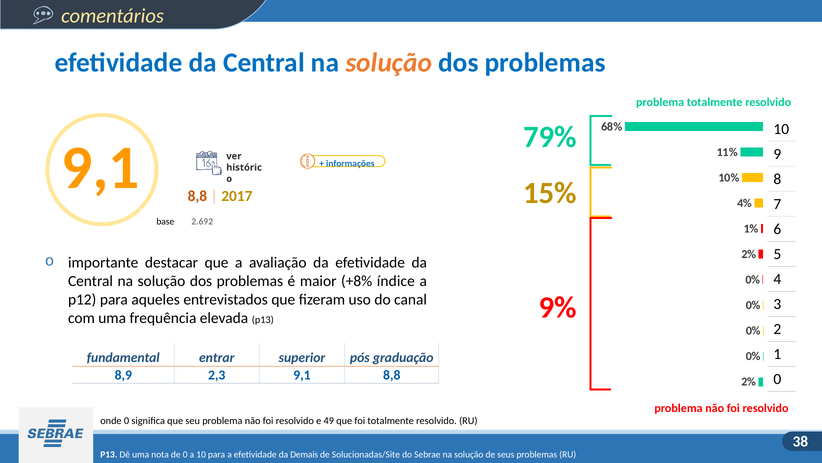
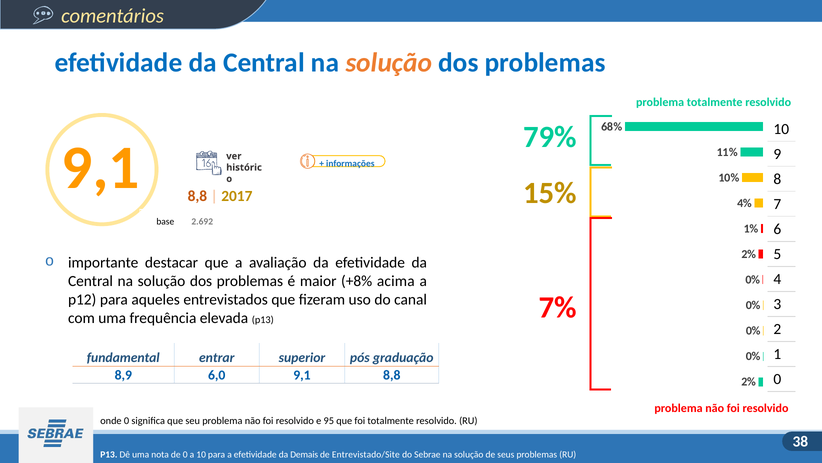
índice: índice -> acima
9%: 9% -> 7%
2,3: 2,3 -> 6,0
49: 49 -> 95
Solucionadas/Site: Solucionadas/Site -> Entrevistado/Site
